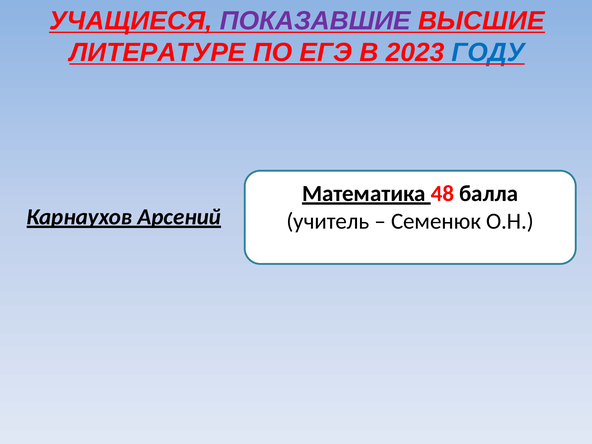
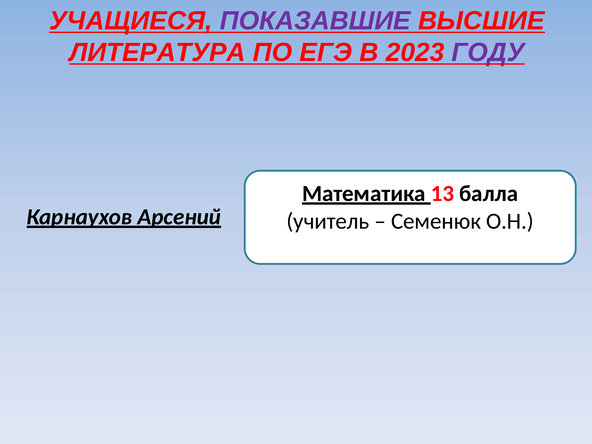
ЛИТЕРАТУРЕ: ЛИТЕРАТУРЕ -> ЛИТЕРАТУРА
ГОДУ colour: blue -> purple
48: 48 -> 13
